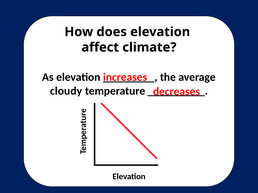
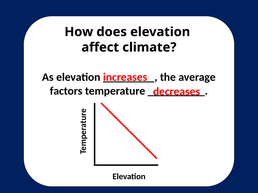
cloudy: cloudy -> factors
